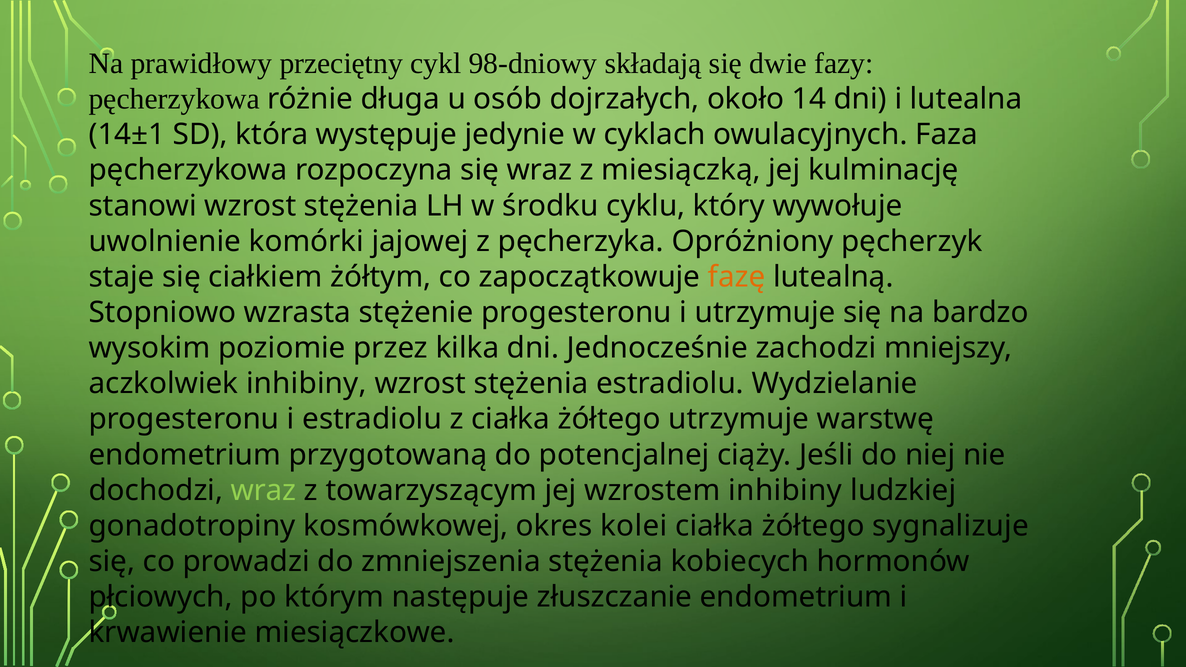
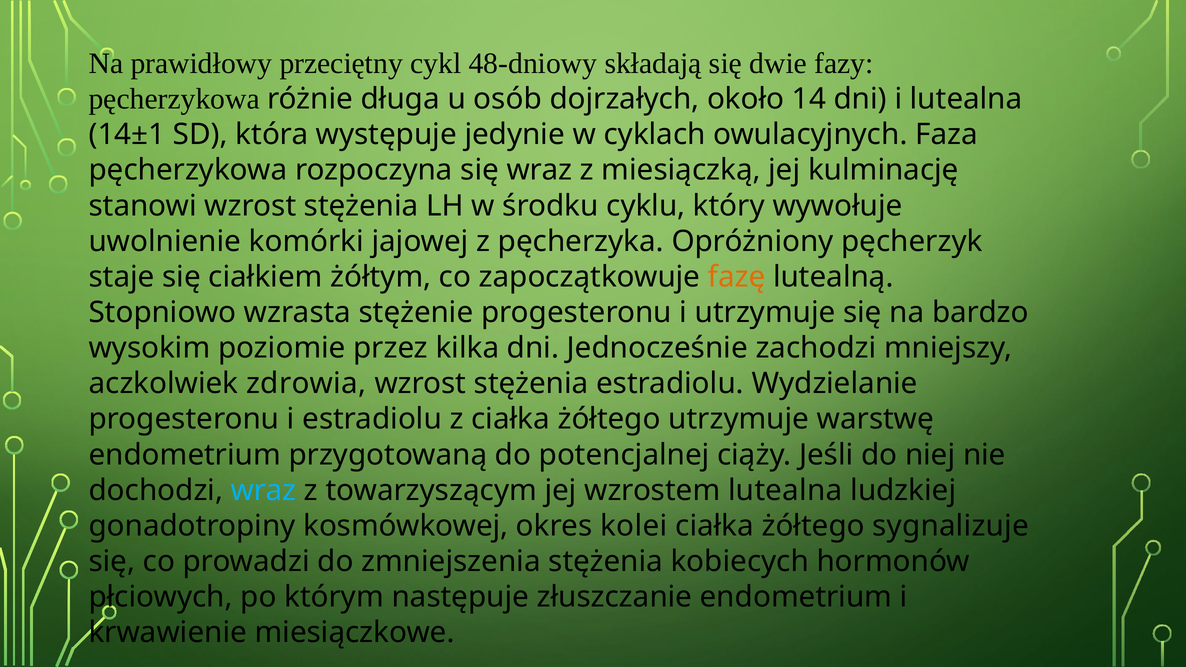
98-dniowy: 98-dniowy -> 48-dniowy
aczkolwiek inhibiny: inhibiny -> zdrowia
wraz at (264, 490) colour: light green -> light blue
wzrostem inhibiny: inhibiny -> lutealna
